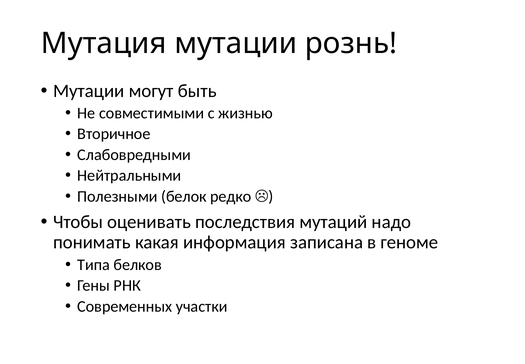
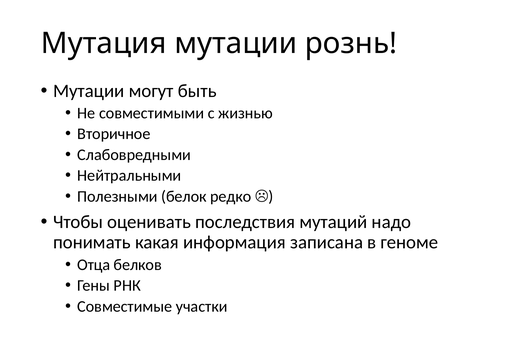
Типа: Типа -> Отца
Современных: Современных -> Совместимые
